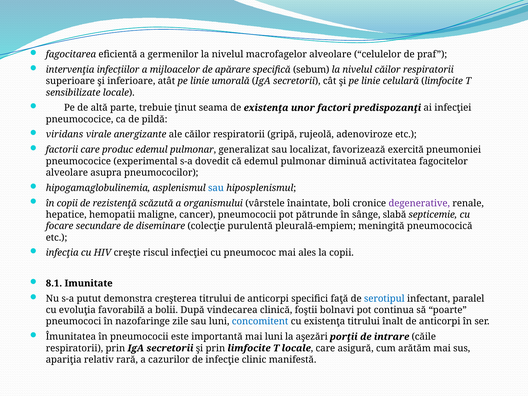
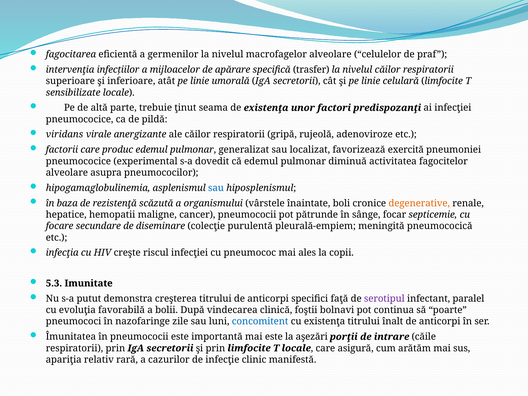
sebum: sebum -> trasfer
în copii: copii -> baza
degenerative colour: purple -> orange
slabă: slabă -> focar
8.1: 8.1 -> 5.3
serotipul colour: blue -> purple
mai luni: luni -> este
